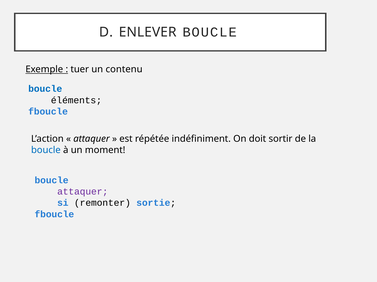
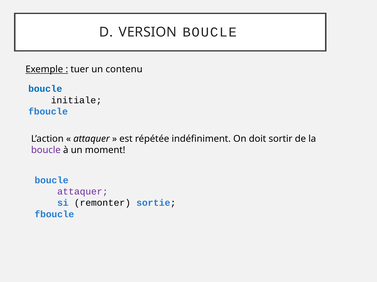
ENLEVER: ENLEVER -> VERSION
éléments: éléments -> initiale
boucle at (46, 150) colour: blue -> purple
